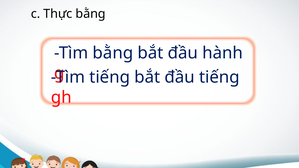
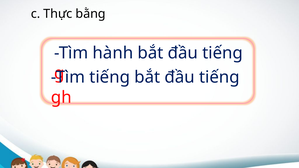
Tìm bằng: bằng -> hành
hành at (223, 53): hành -> tiếng
